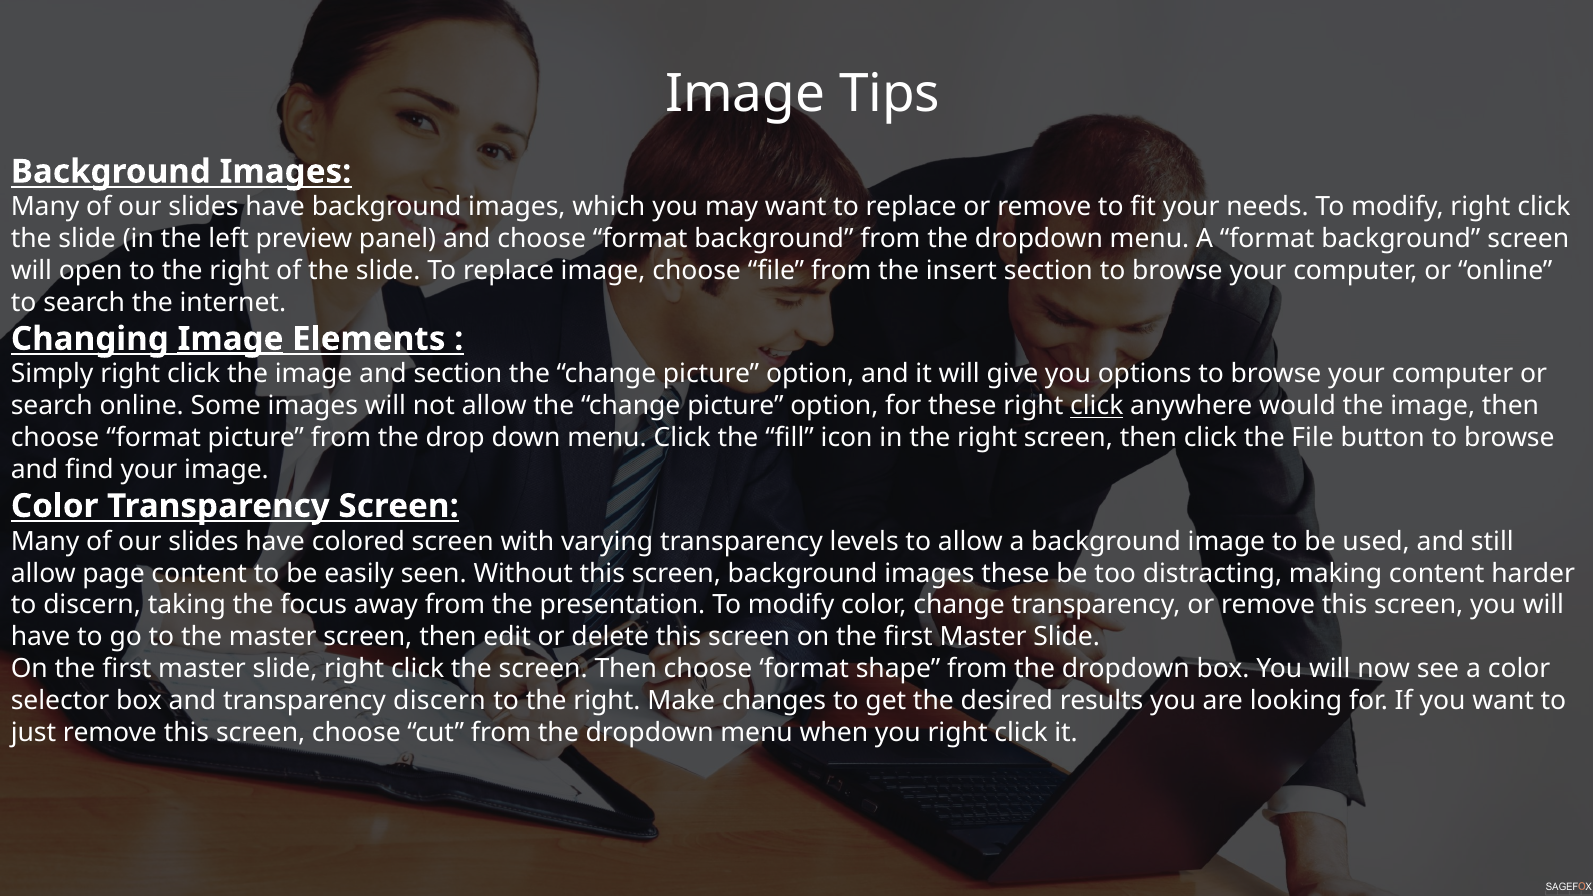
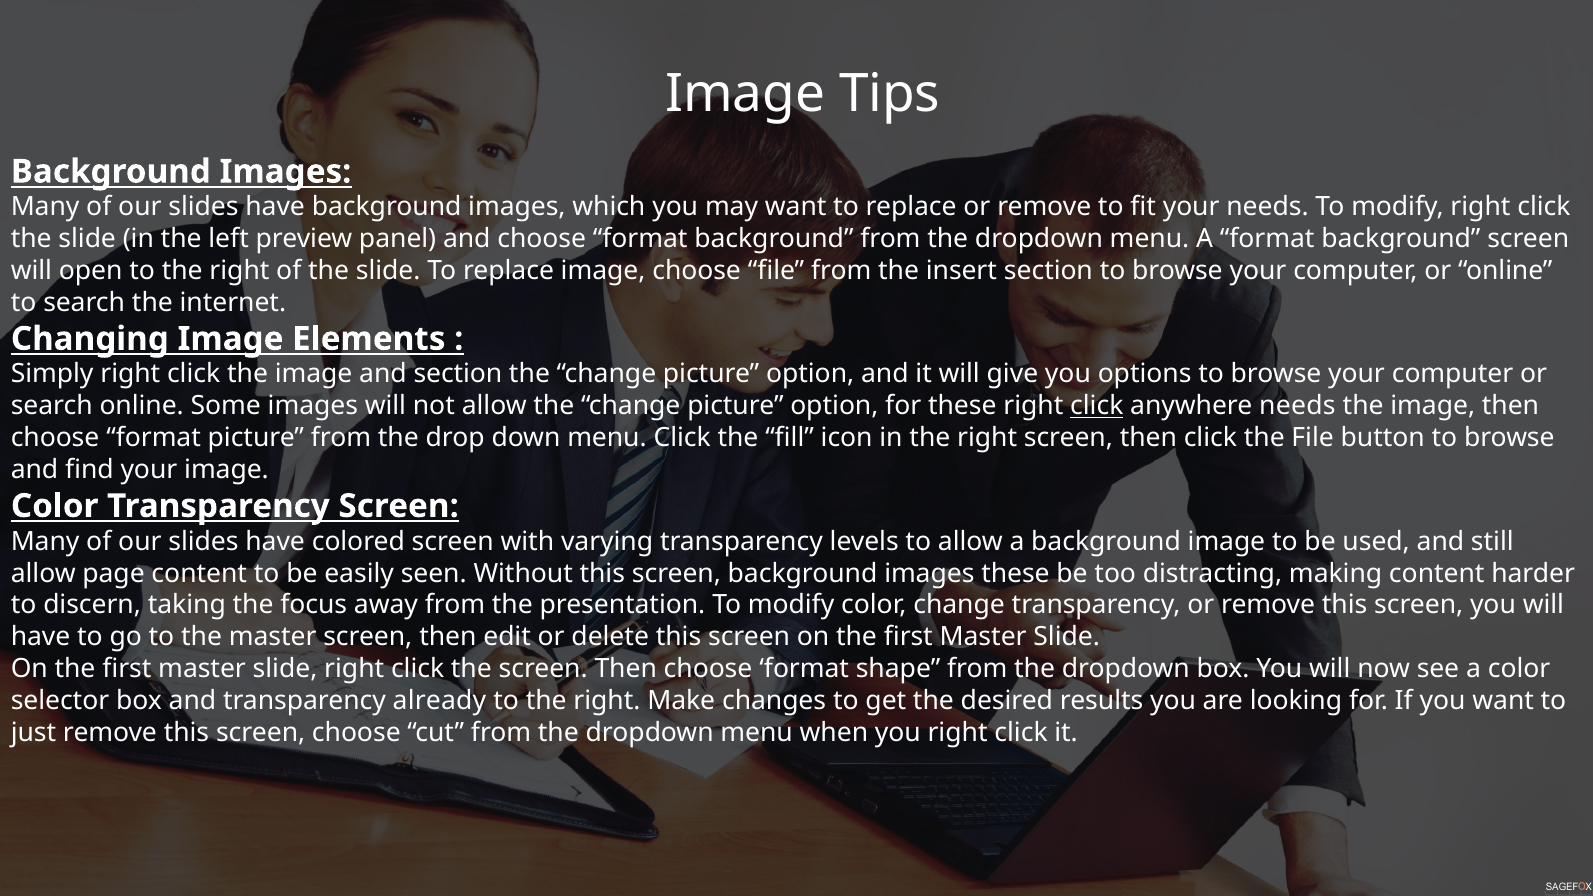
Image at (230, 339) underline: present -> none
anywhere would: would -> needs
transparency discern: discern -> already
